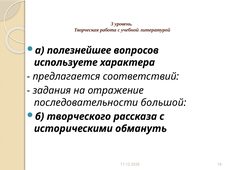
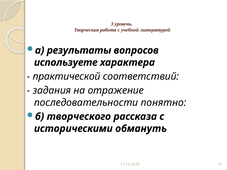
полезнейшее: полезнейшее -> результаты
предлагается: предлагается -> практической
большой: большой -> понятно
